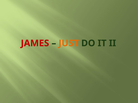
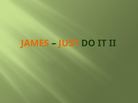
JAMES colour: red -> orange
